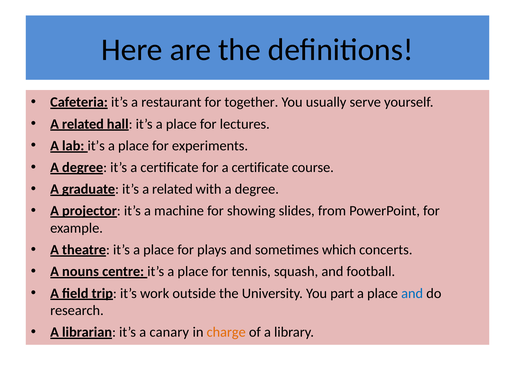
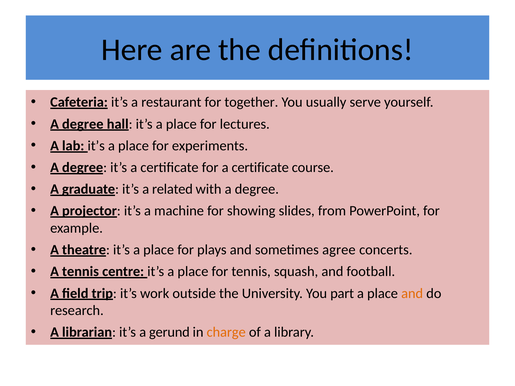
related at (83, 124): related -> degree
which: which -> agree
A nouns: nouns -> tennis
and at (412, 294) colour: blue -> orange
canary: canary -> gerund
